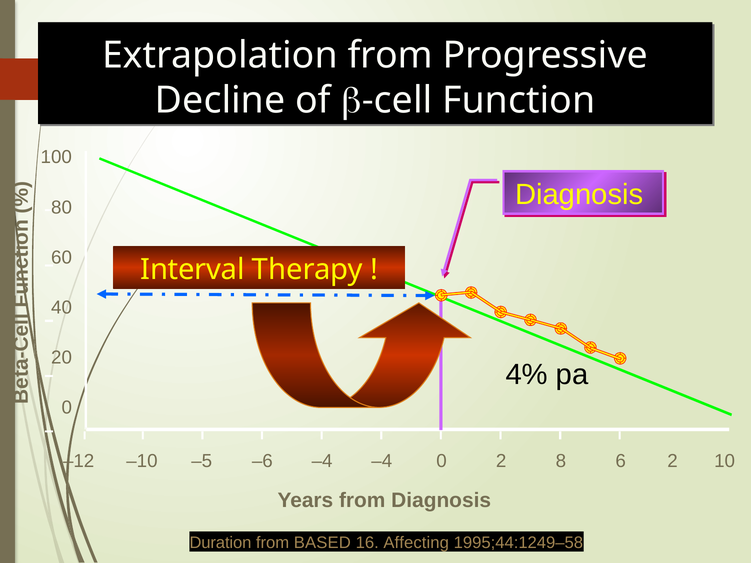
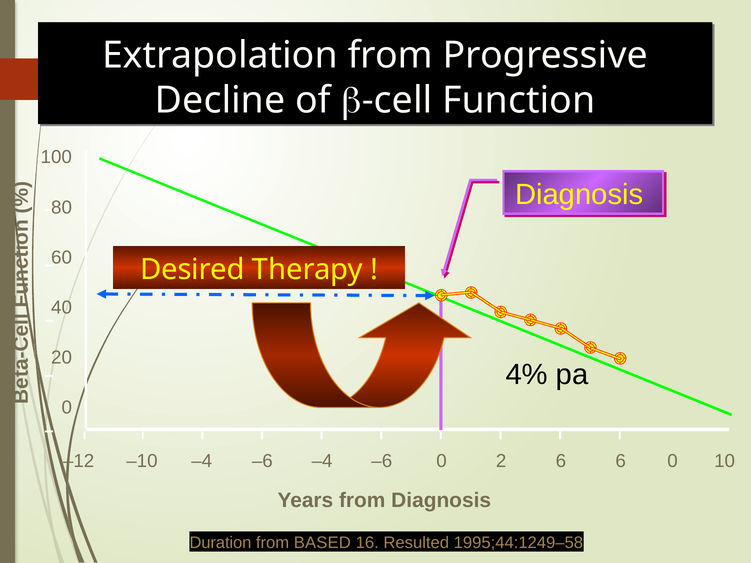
Interval: Interval -> Desired
–10 –5: –5 -> –4
–6 –4 –4: –4 -> –6
2 8: 8 -> 6
6 2: 2 -> 0
Affecting: Affecting -> Resulted
